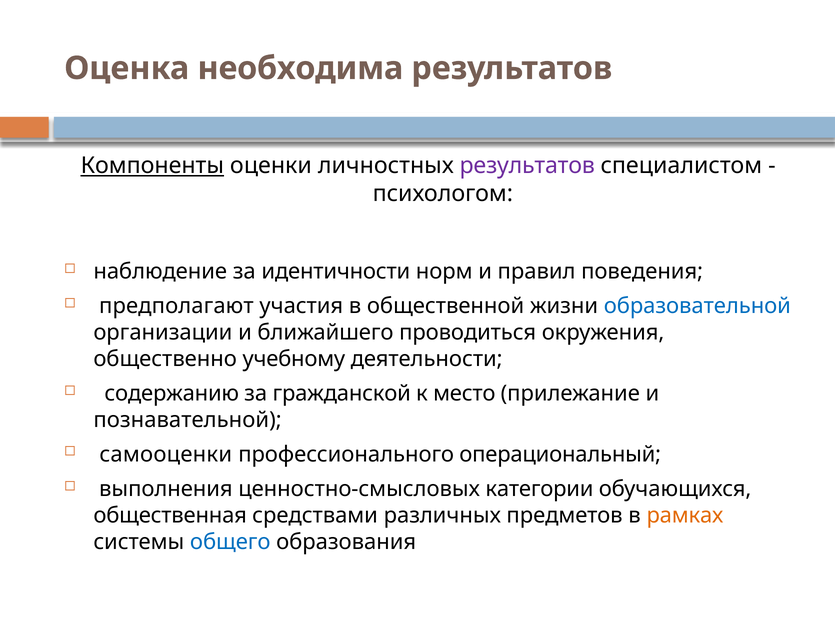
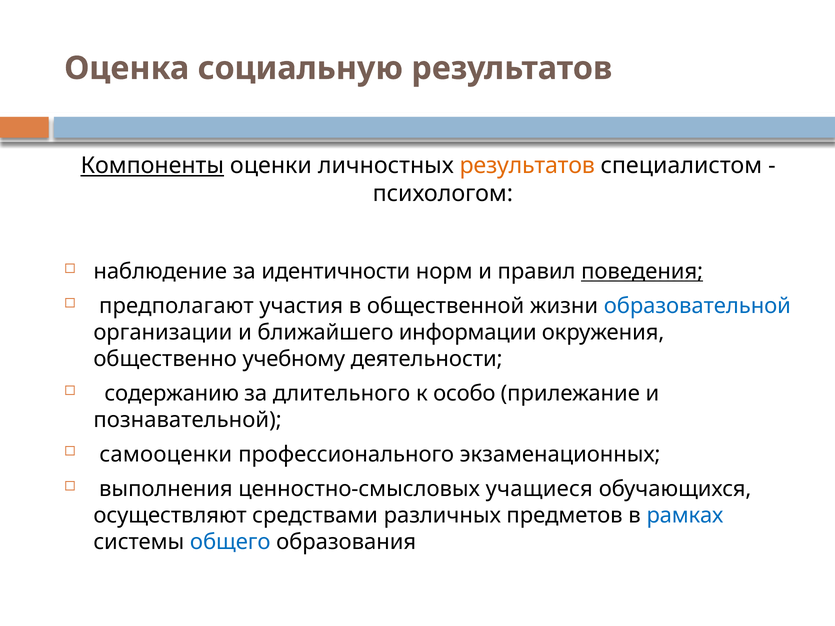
необходима: необходима -> социальную
результатов at (527, 166) colour: purple -> orange
поведения underline: none -> present
проводиться: проводиться -> информации
гражданской: гражданской -> длительного
место: место -> особо
операциональный: операциональный -> экзаменационных
категории: категории -> учащиеся
общественная: общественная -> осуществляют
рамках colour: orange -> blue
